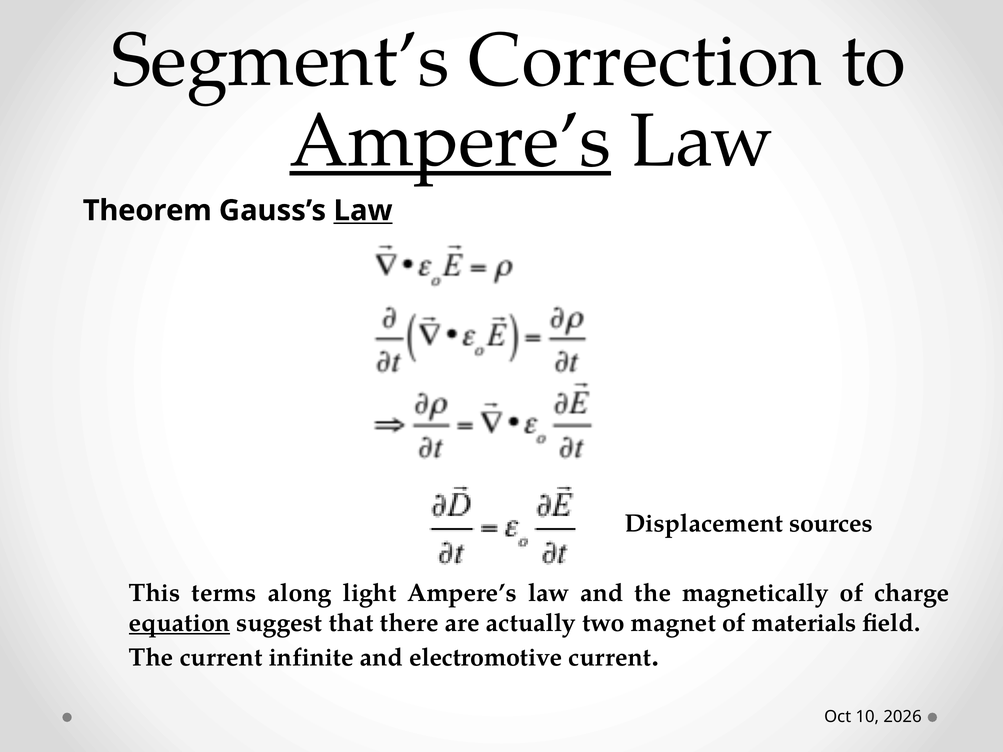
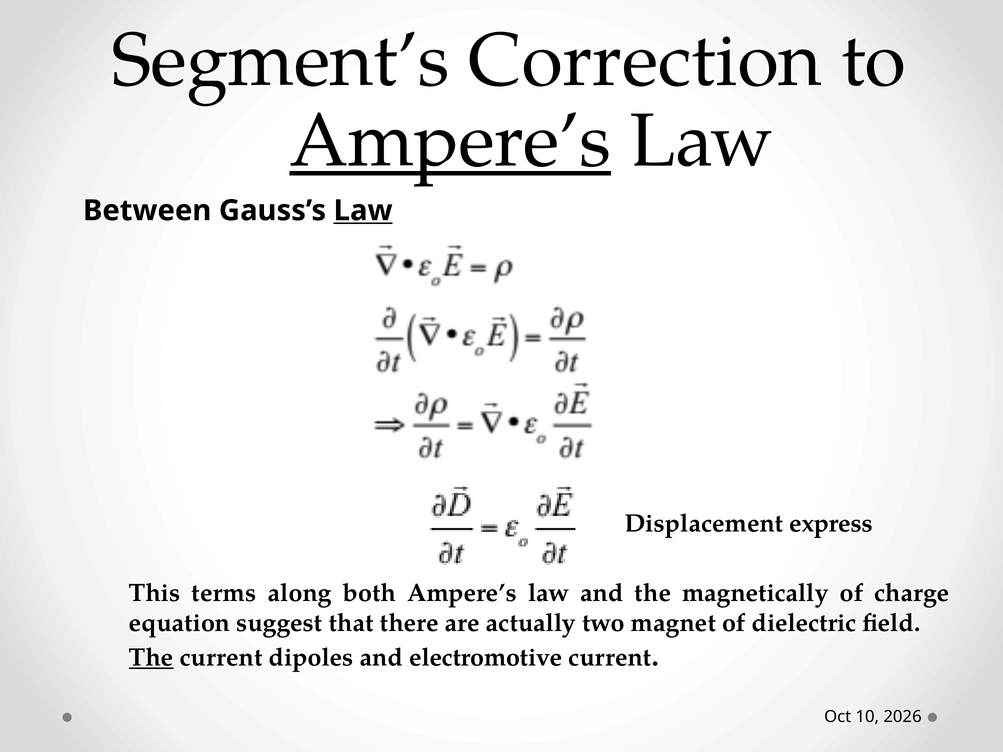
Theorem: Theorem -> Between
sources: sources -> express
light: light -> both
equation underline: present -> none
materials: materials -> dielectric
The at (151, 658) underline: none -> present
infinite: infinite -> dipoles
